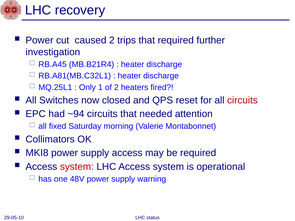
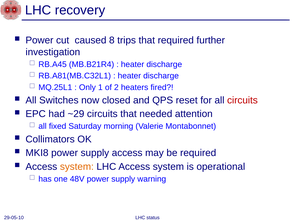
caused 2: 2 -> 8
~94: ~94 -> ~29
system at (77, 167) colour: red -> orange
